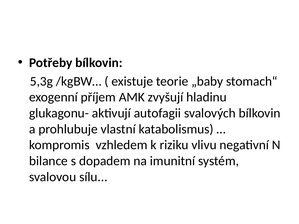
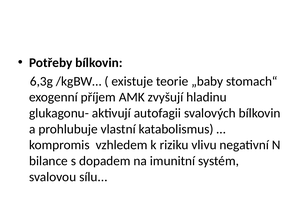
5,3g: 5,3g -> 6,3g
